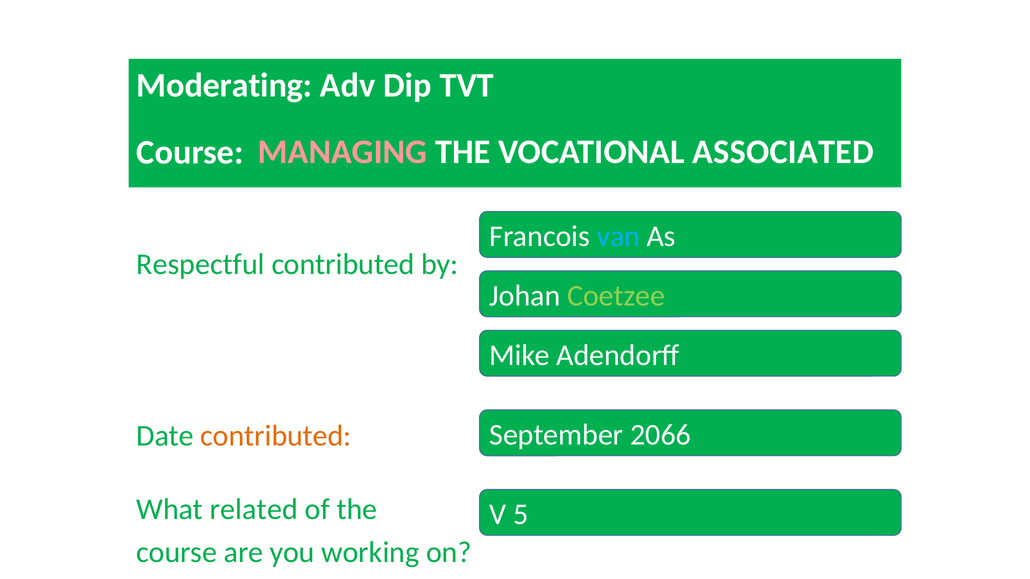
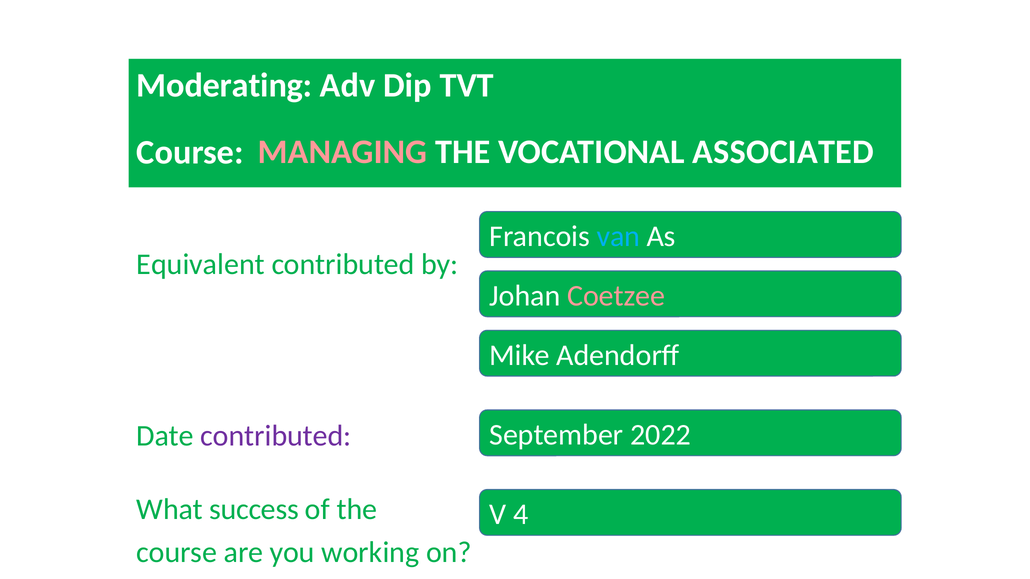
Respectful: Respectful -> Equivalent
Coetzee colour: light green -> pink
2066: 2066 -> 2022
contributed at (276, 436) colour: orange -> purple
related: related -> success
5: 5 -> 4
